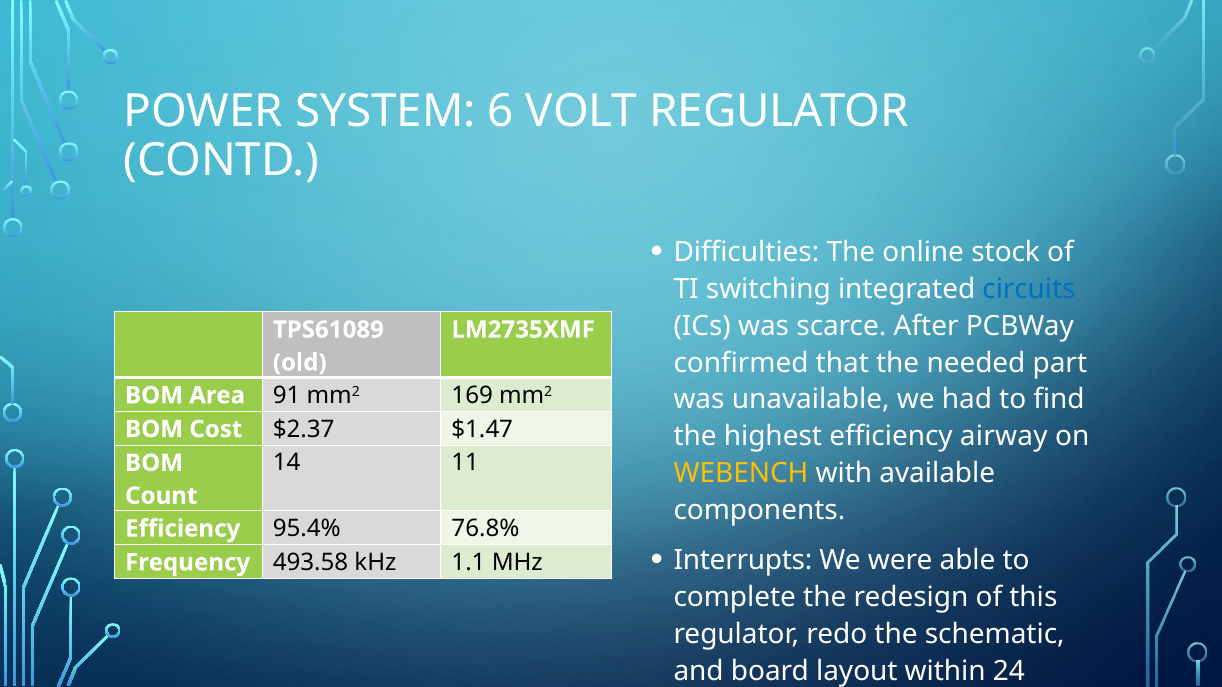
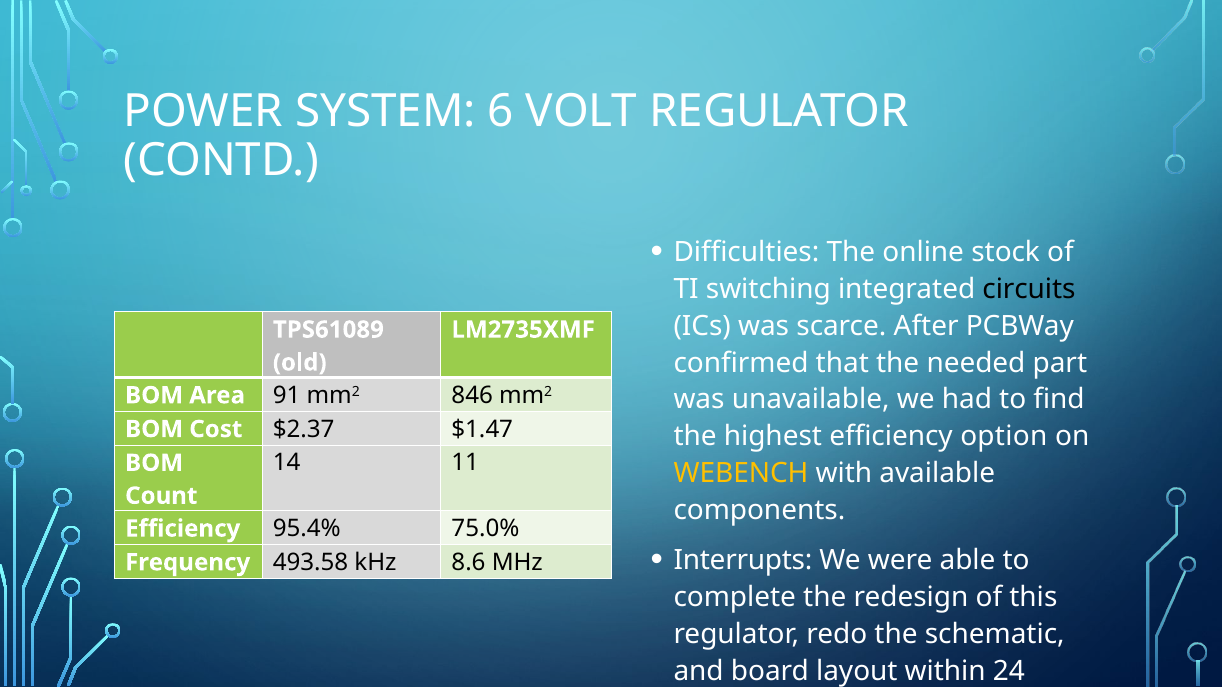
circuits colour: blue -> black
169: 169 -> 846
airway: airway -> option
76.8%: 76.8% -> 75.0%
1.1: 1.1 -> 8.6
